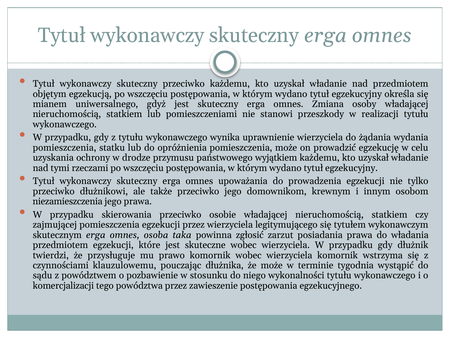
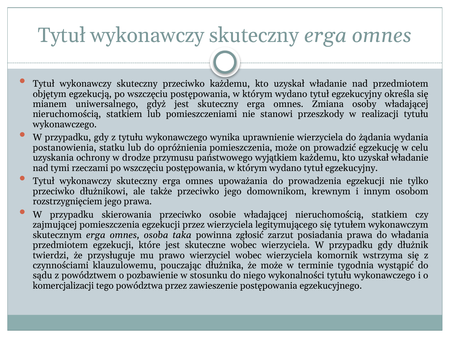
pomieszczenia at (65, 147): pomieszczenia -> postanowienia
niezamieszczenia: niezamieszczenia -> rozstrzygnięciem
prawo komornik: komornik -> wierzyciel
